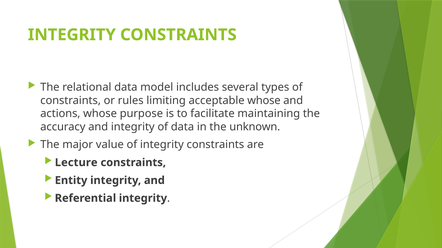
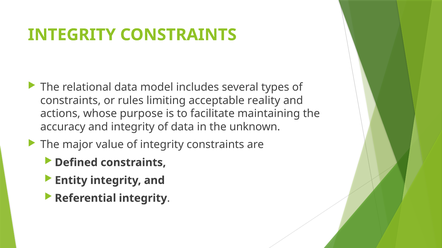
acceptable whose: whose -> reality
Lecture: Lecture -> Defined
